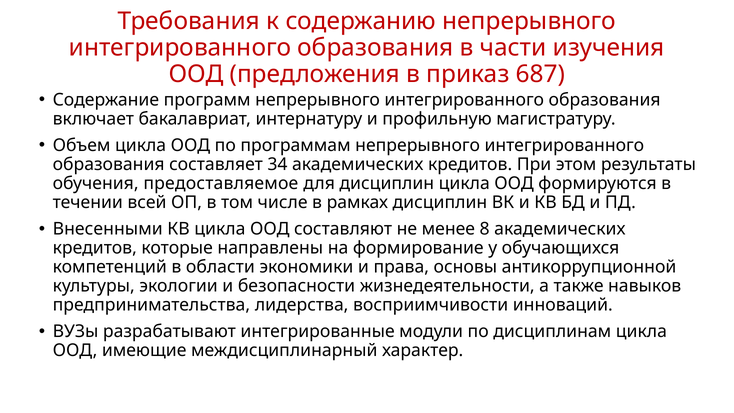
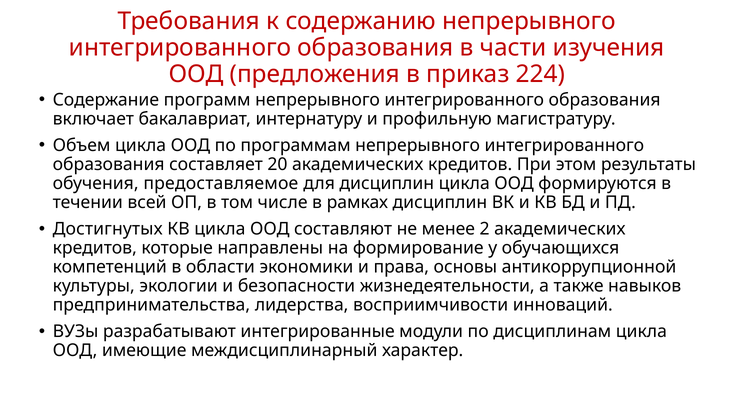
687: 687 -> 224
34: 34 -> 20
Внесенными: Внесенными -> Достигнутых
8: 8 -> 2
